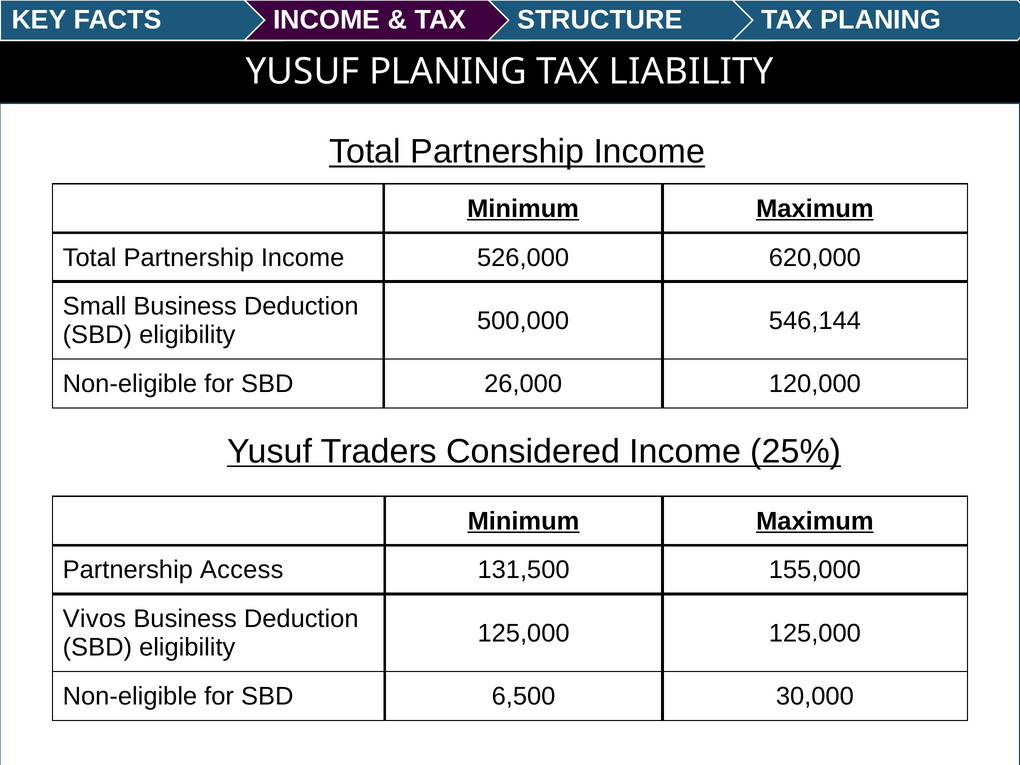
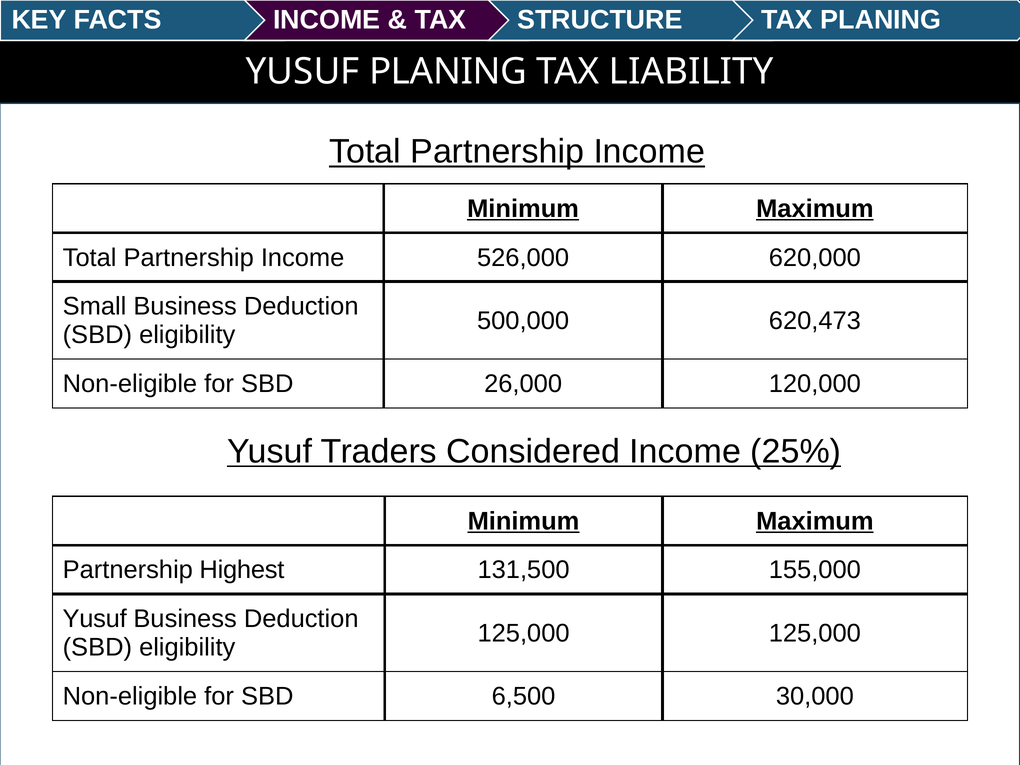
546,144: 546,144 -> 620,473
Access: Access -> Highest
Vivos at (94, 619): Vivos -> Yusuf
